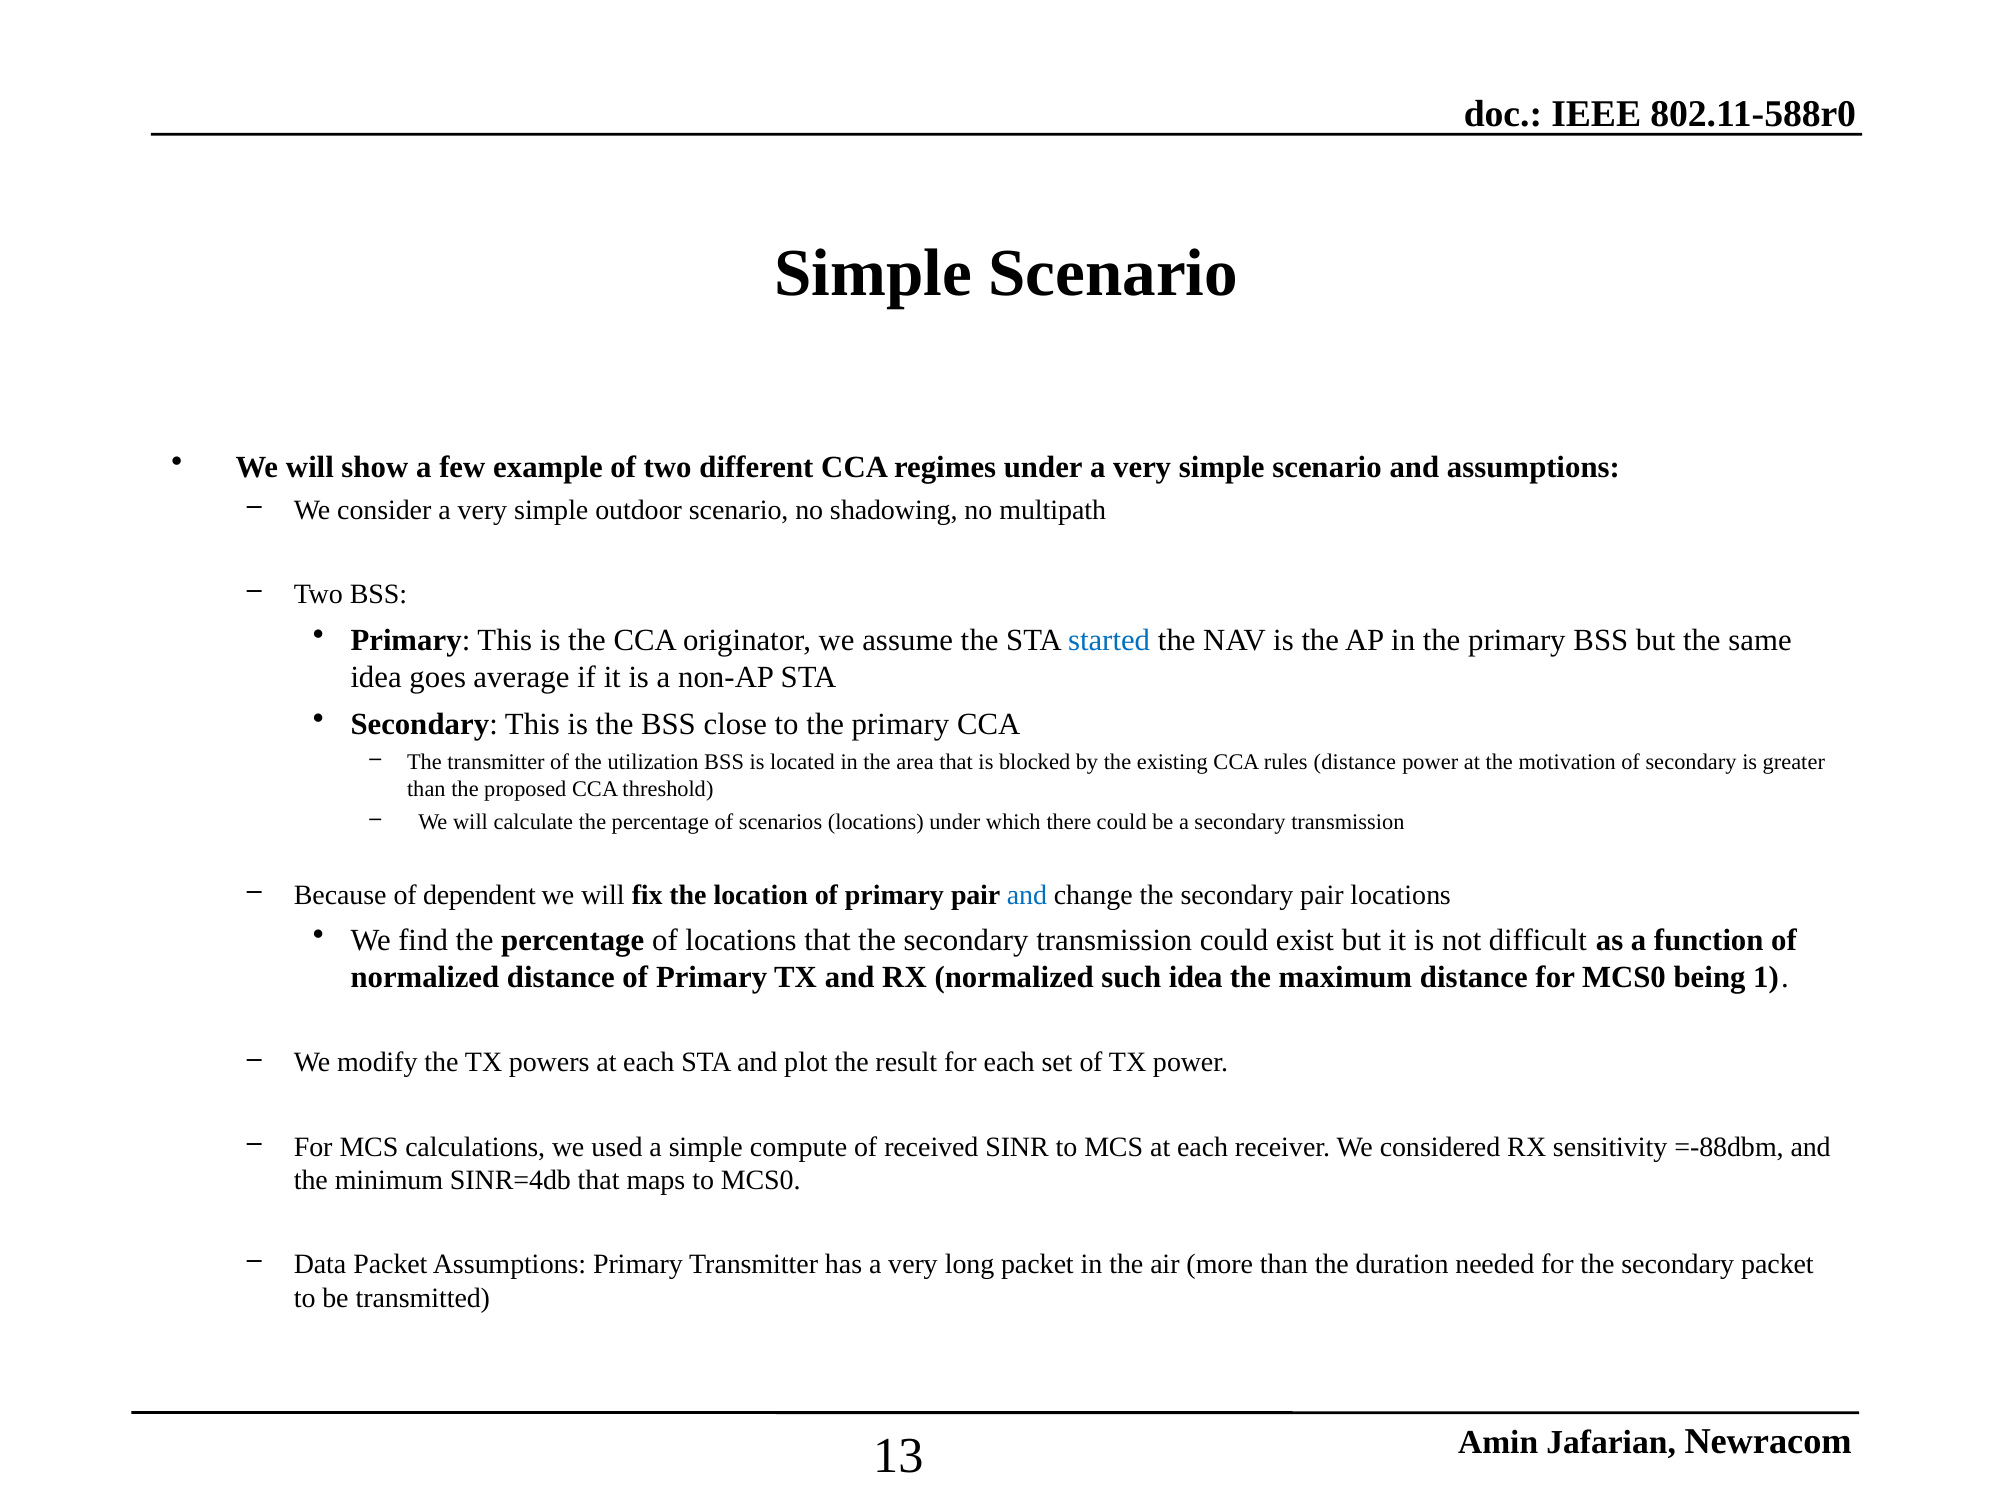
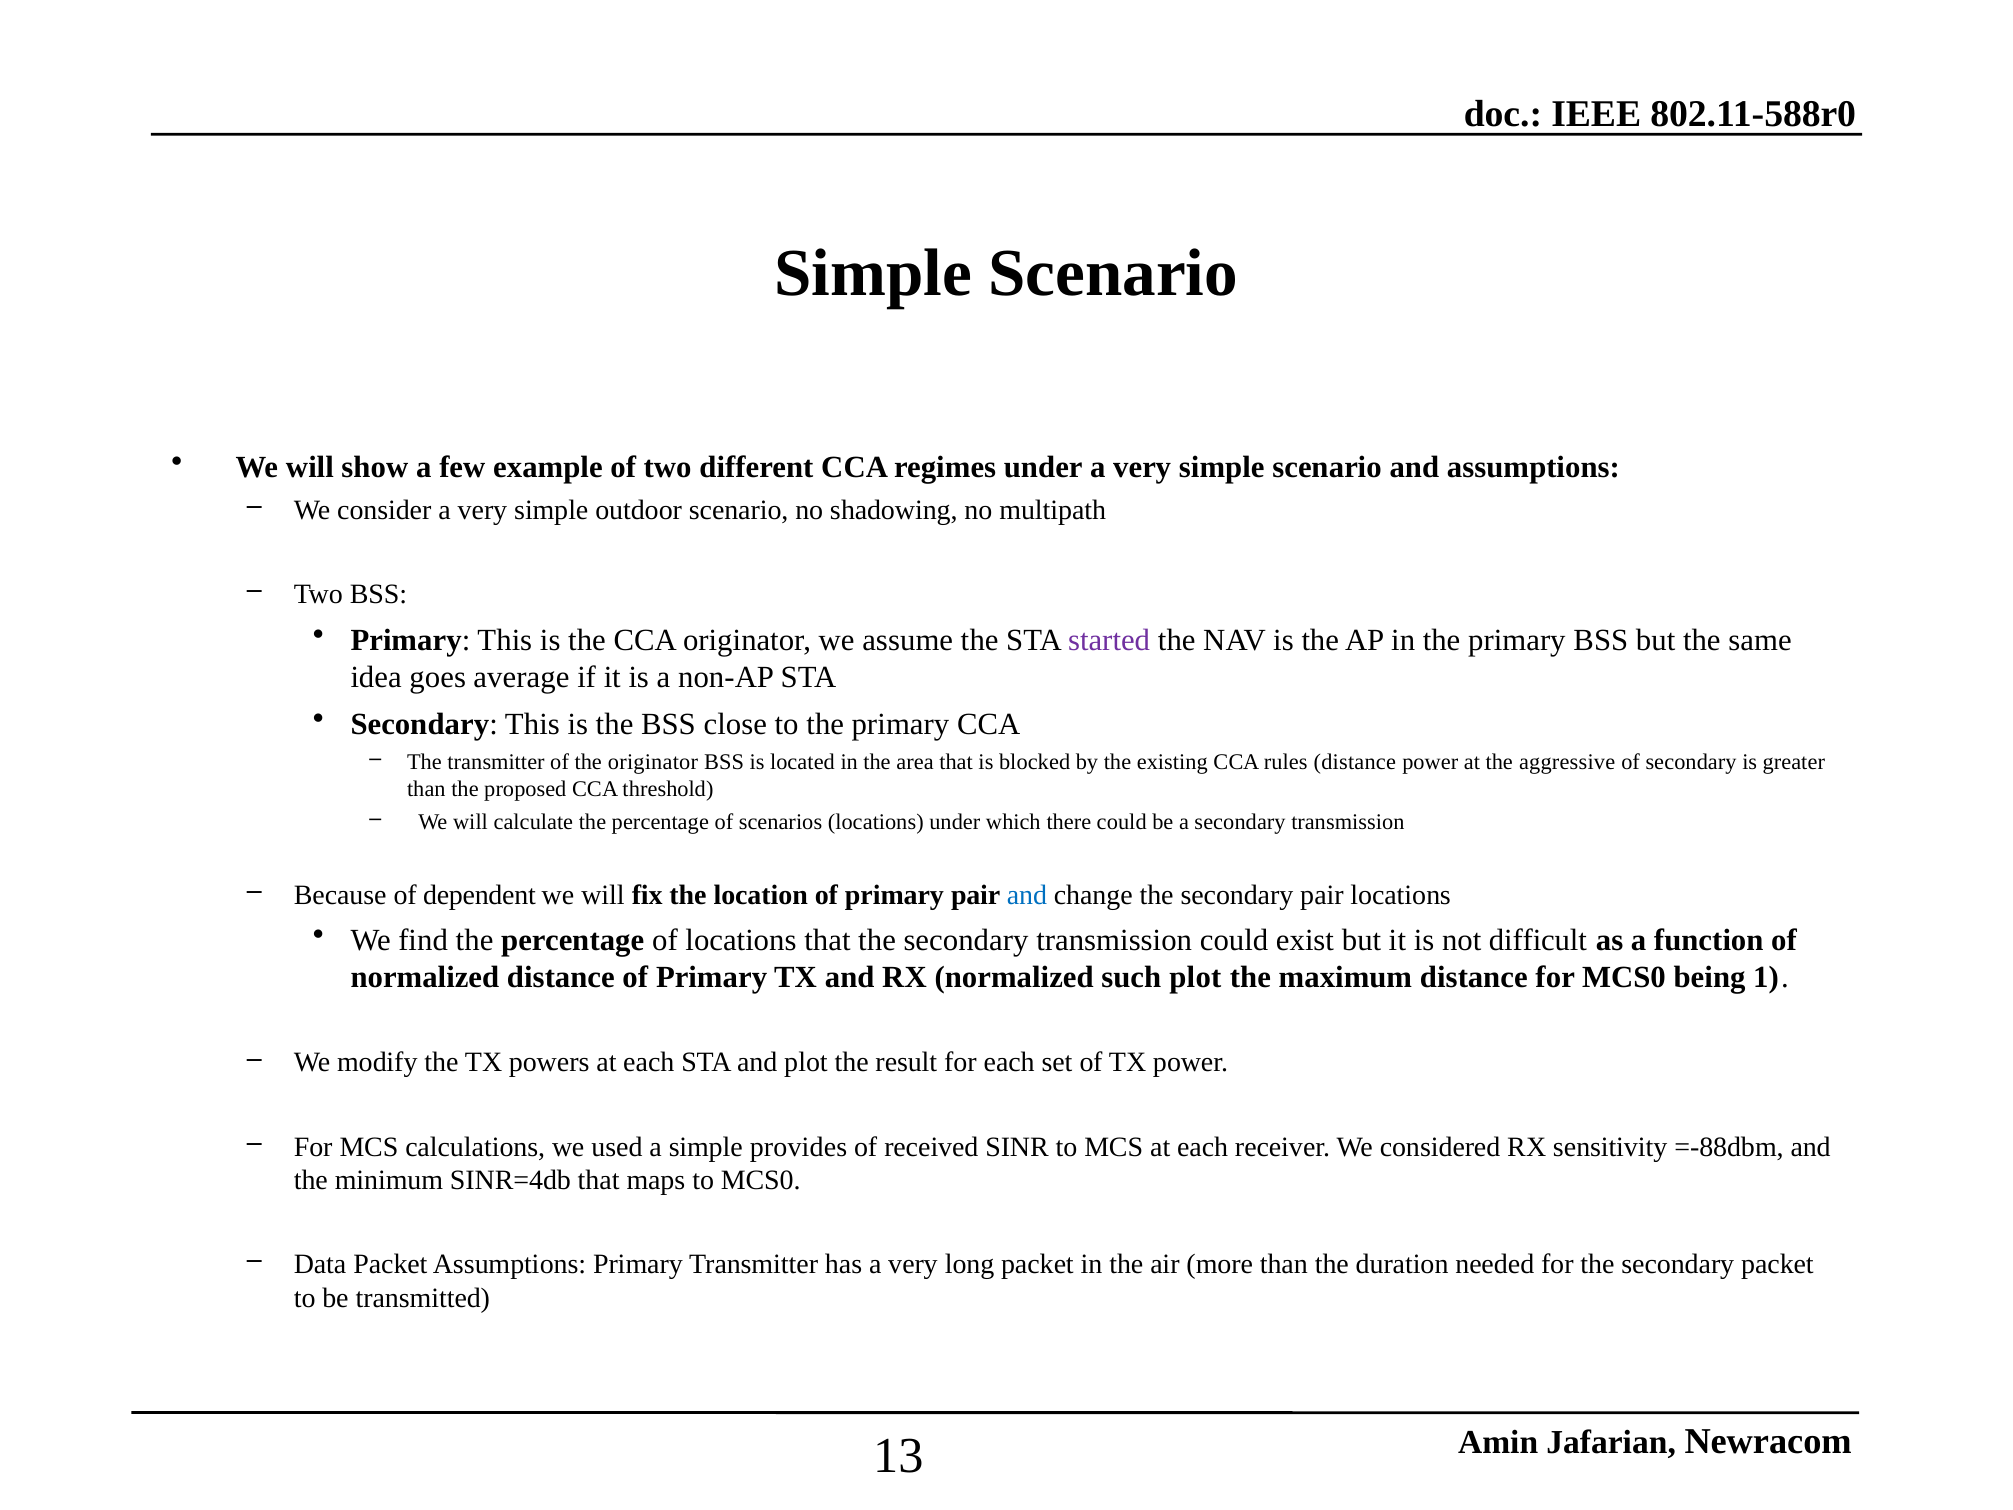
started colour: blue -> purple
the utilization: utilization -> originator
motivation: motivation -> aggressive
such idea: idea -> plot
compute: compute -> provides
